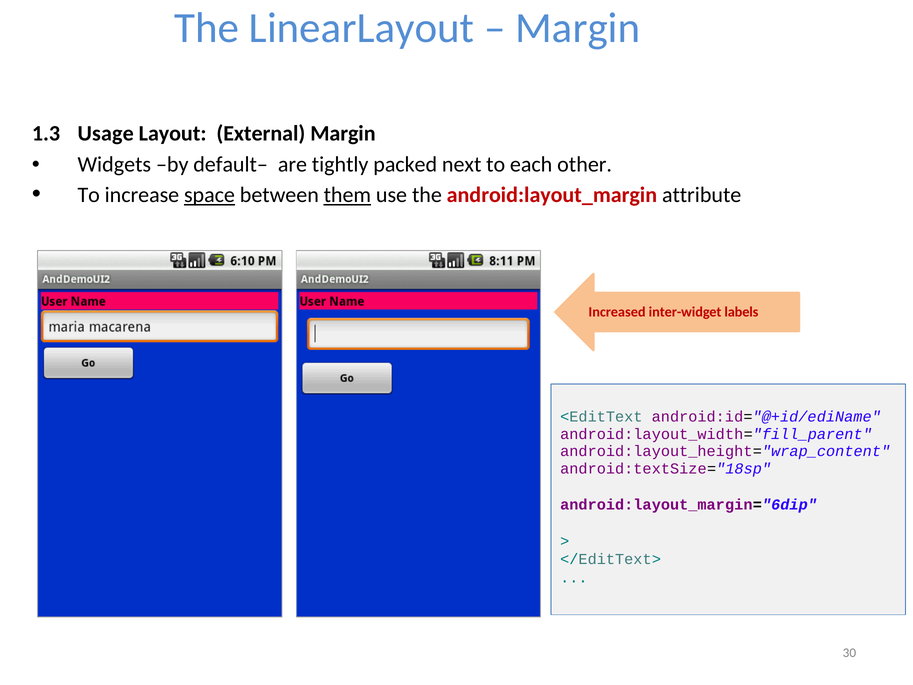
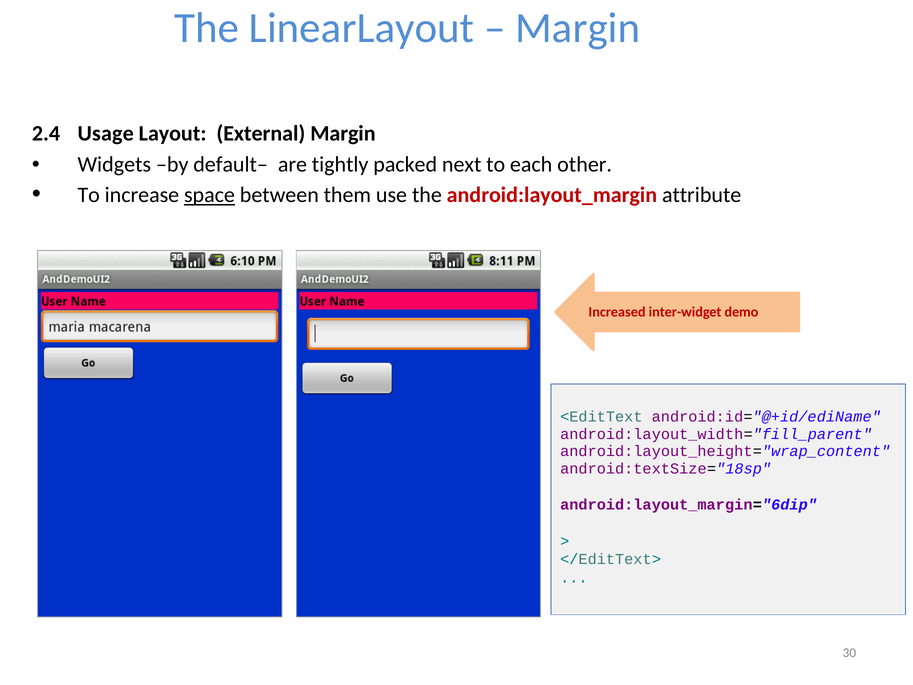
1.3: 1.3 -> 2.4
them underline: present -> none
labels: labels -> demo
